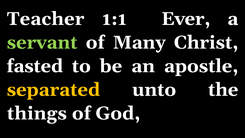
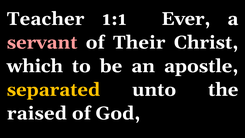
servant colour: light green -> pink
Many: Many -> Their
fasted: fasted -> which
things: things -> raised
